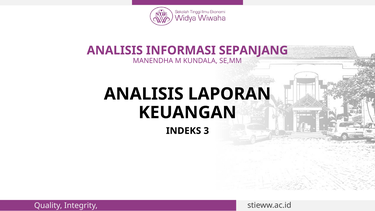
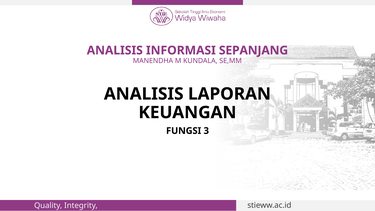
INDEKS: INDEKS -> FUNGSI
